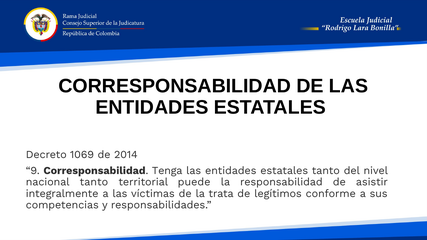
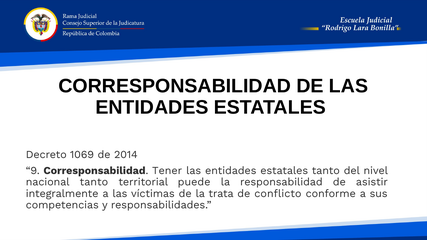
Tenga: Tenga -> Tener
legítimos: legítimos -> conflicto
